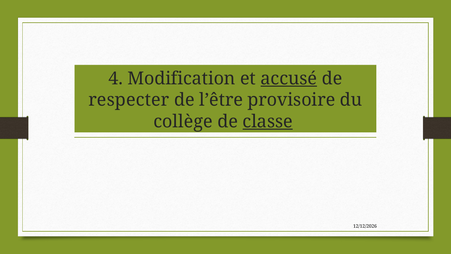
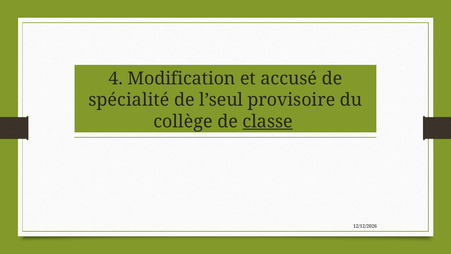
accusé underline: present -> none
respecter: respecter -> spécialité
l’être: l’être -> l’seul
